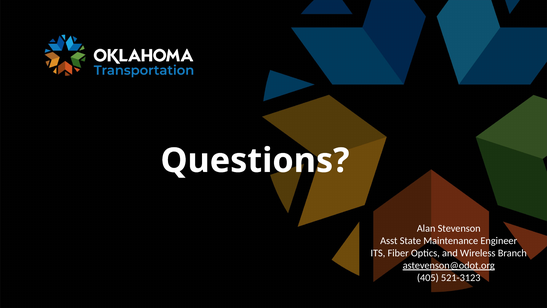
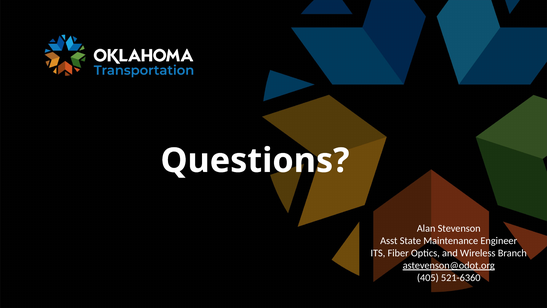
521-3123: 521-3123 -> 521-6360
